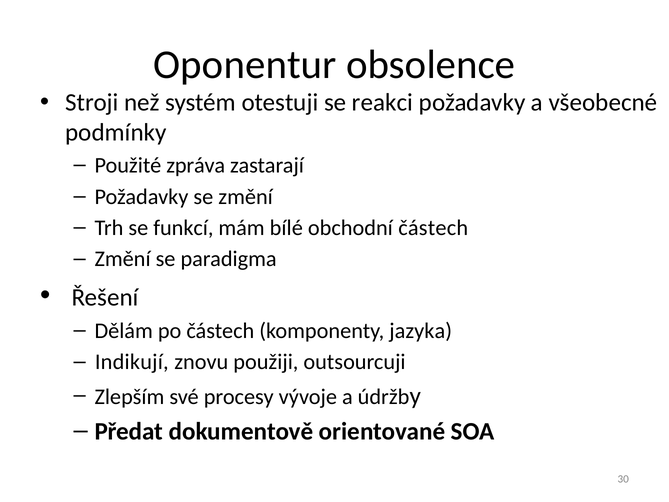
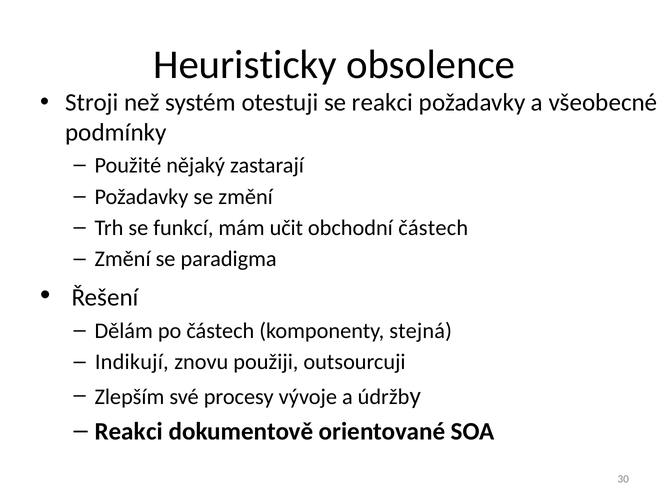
Oponentur: Oponentur -> Heuristicky
zpráva: zpráva -> nějaký
bílé: bílé -> učit
jazyka: jazyka -> stejná
Předat at (129, 431): Předat -> Reakci
